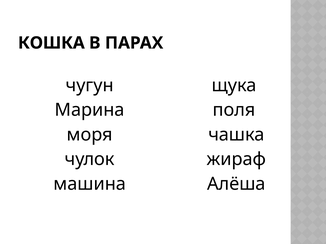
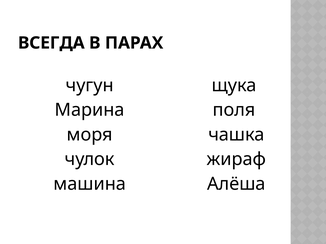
КОШКА: КОШКА -> ВСЕГДА
